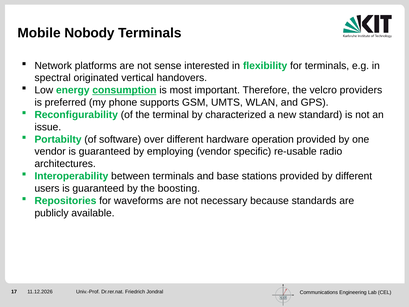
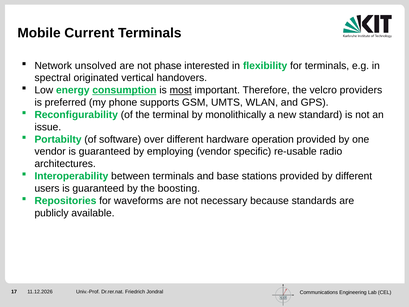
Nobody: Nobody -> Current
platforms: platforms -> unsolved
sense: sense -> phase
most underline: none -> present
characterized: characterized -> monolithically
